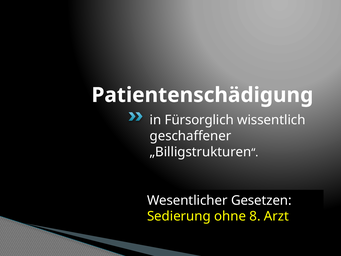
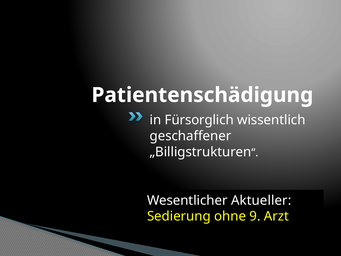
Gesetzen: Gesetzen -> Aktueller
8: 8 -> 9
